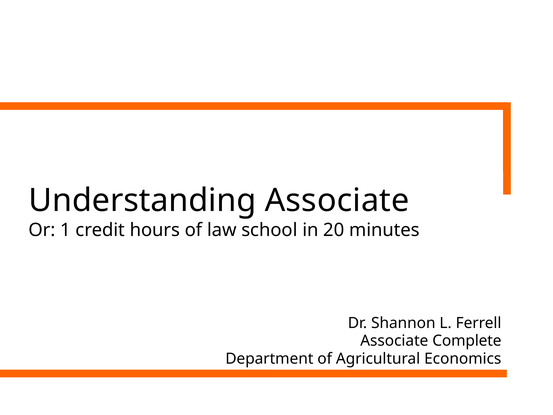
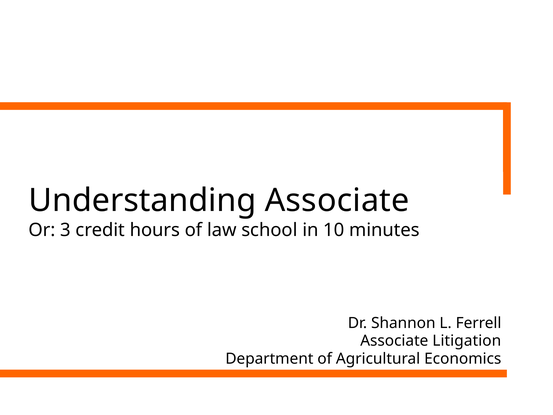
1: 1 -> 3
20: 20 -> 10
Complete: Complete -> Litigation
